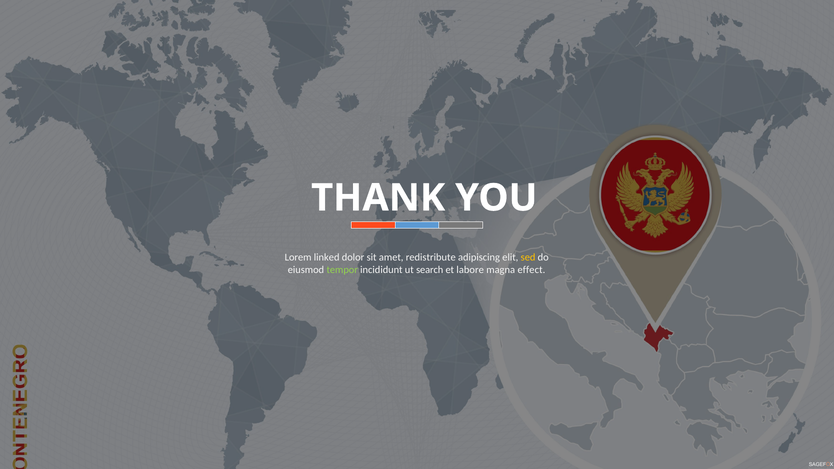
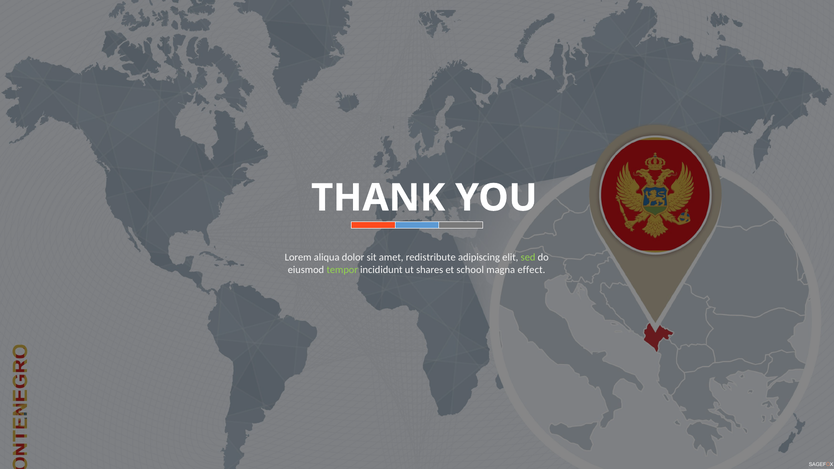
linked: linked -> aliqua
sed colour: yellow -> light green
search: search -> shares
labore: labore -> school
